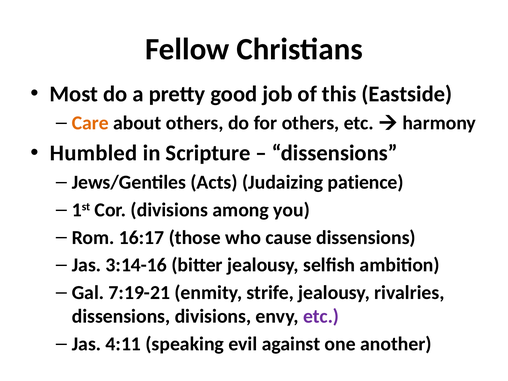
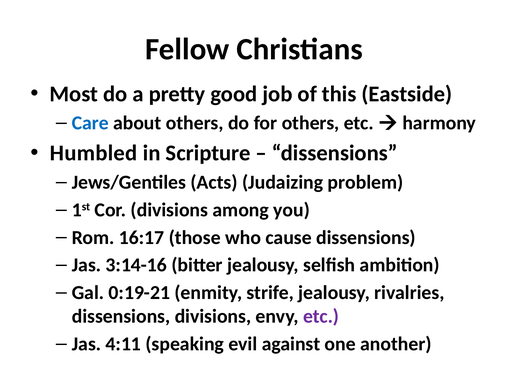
Care colour: orange -> blue
patience: patience -> problem
7:19-21: 7:19-21 -> 0:19-21
